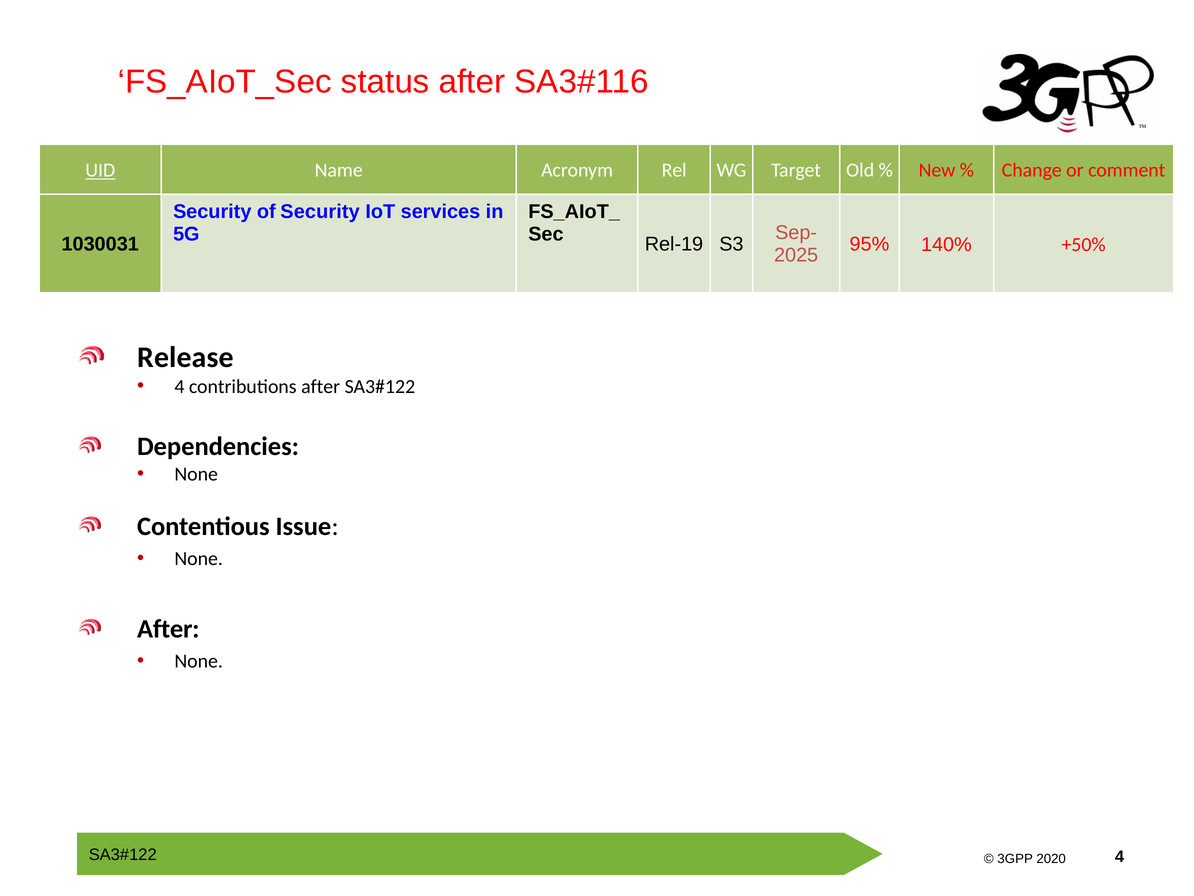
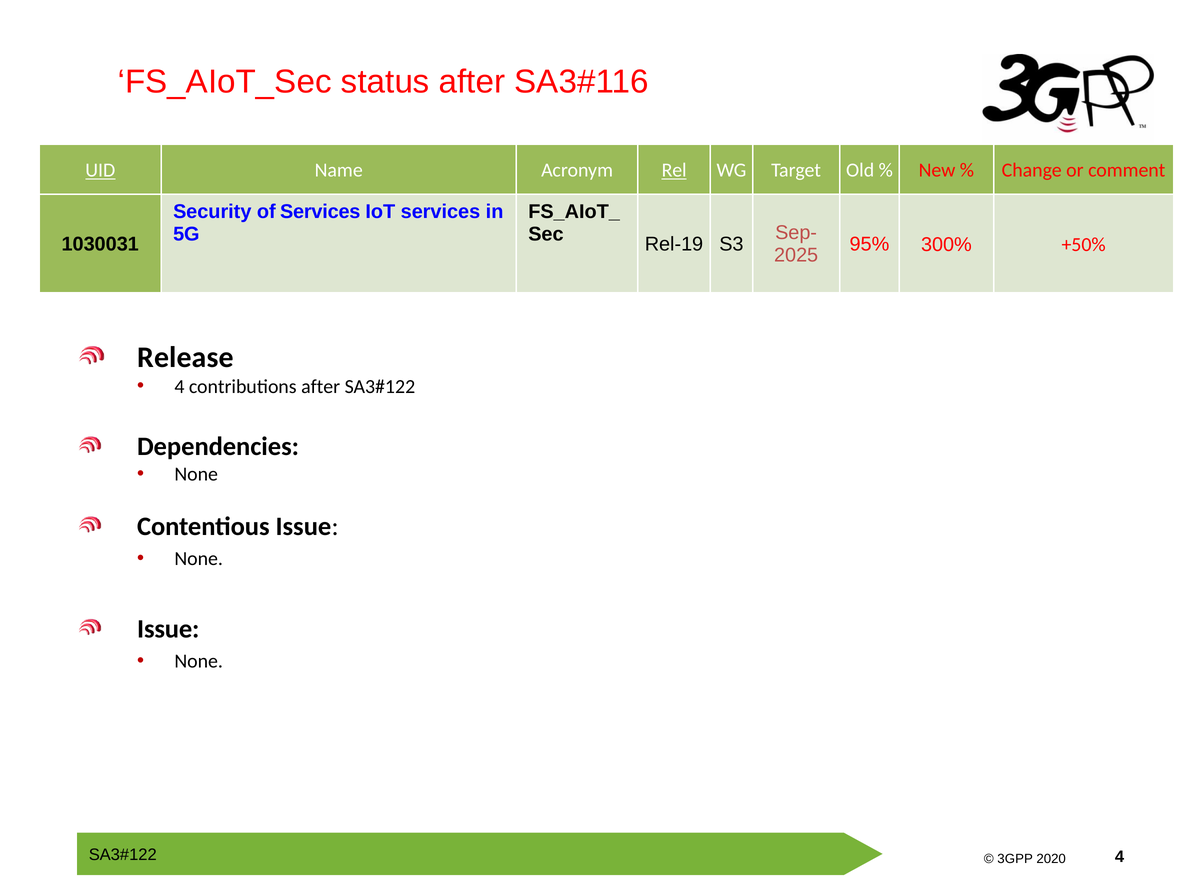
Rel underline: none -> present
of Security: Security -> Services
140%: 140% -> 300%
After at (168, 628): After -> Issue
